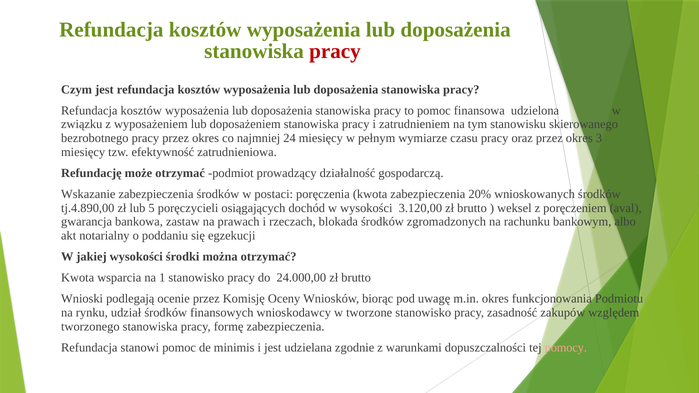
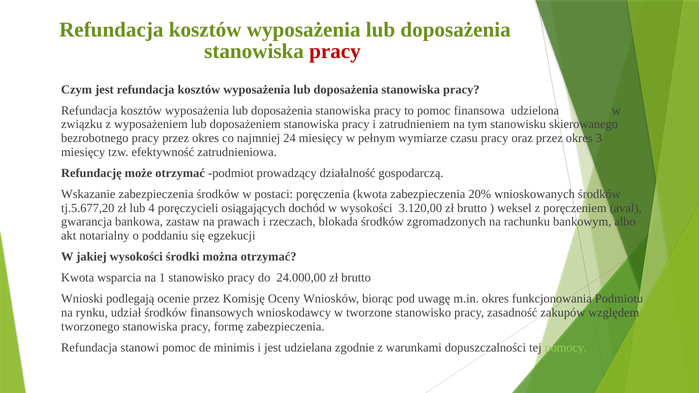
tj.4.890,00: tj.4.890,00 -> tj.5.677,20
5: 5 -> 4
pomocy colour: pink -> light green
